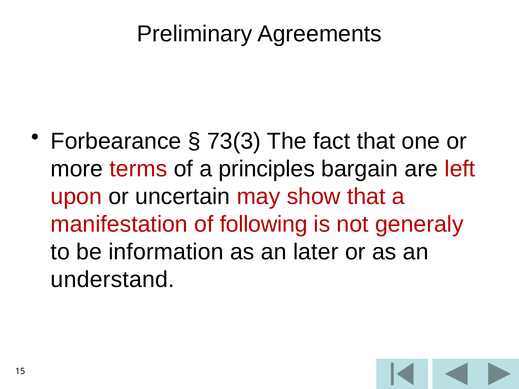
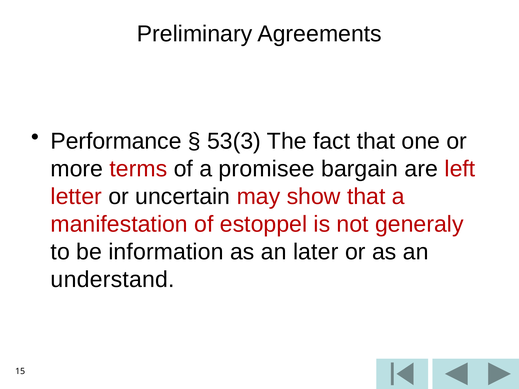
Forbearance: Forbearance -> Performance
73(3: 73(3 -> 53(3
principles: principles -> promisee
upon: upon -> letter
following: following -> estoppel
